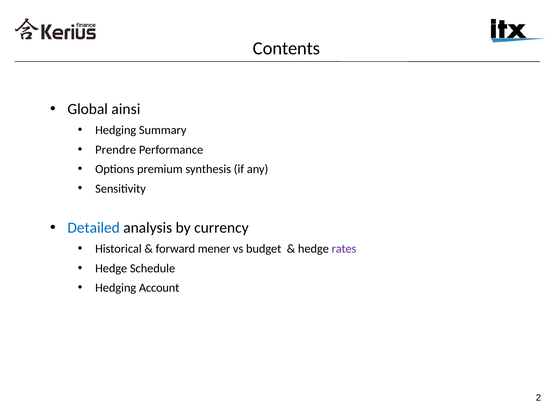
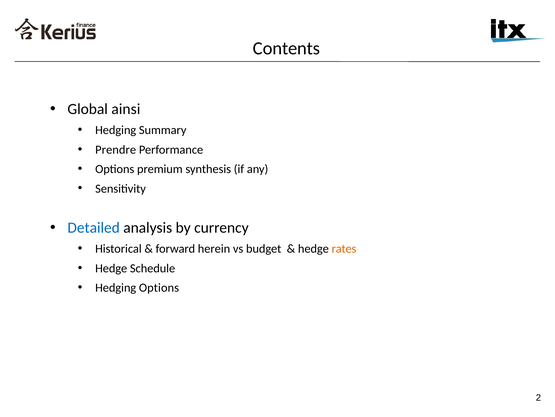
mener: mener -> herein
rates colour: purple -> orange
Hedging Account: Account -> Options
